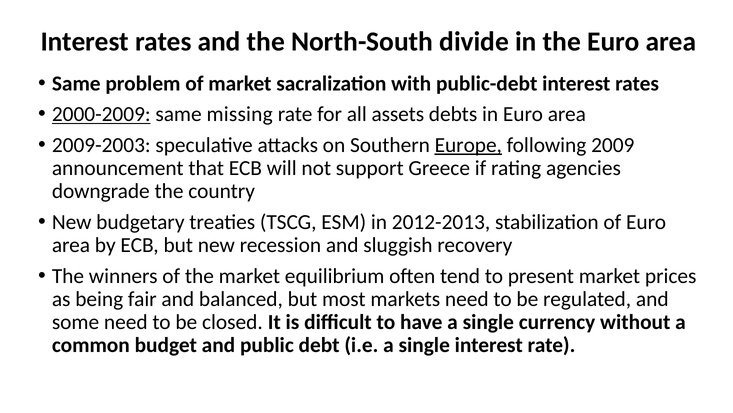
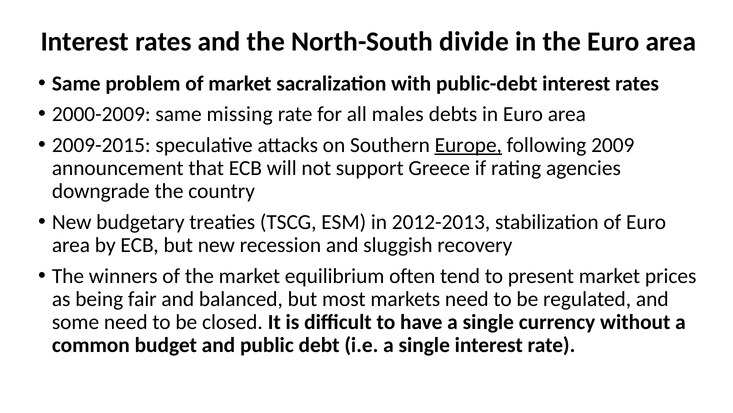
2000-2009 underline: present -> none
assets: assets -> males
2009-2003: 2009-2003 -> 2009-2015
